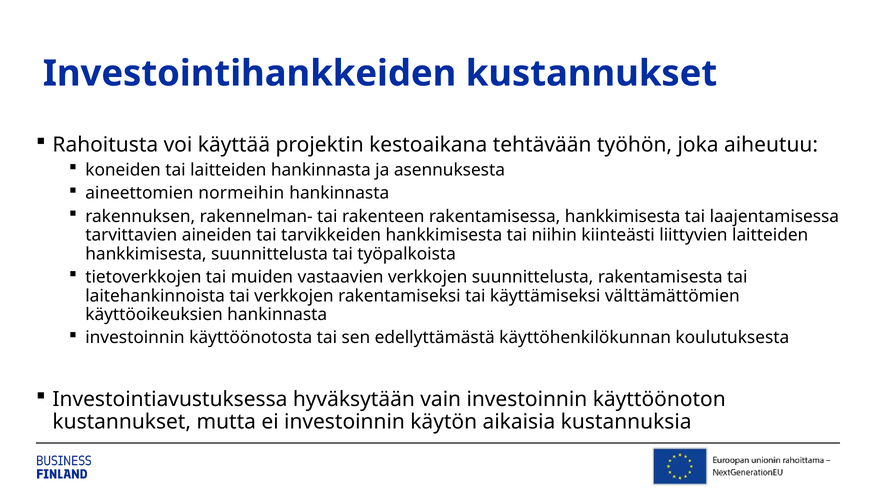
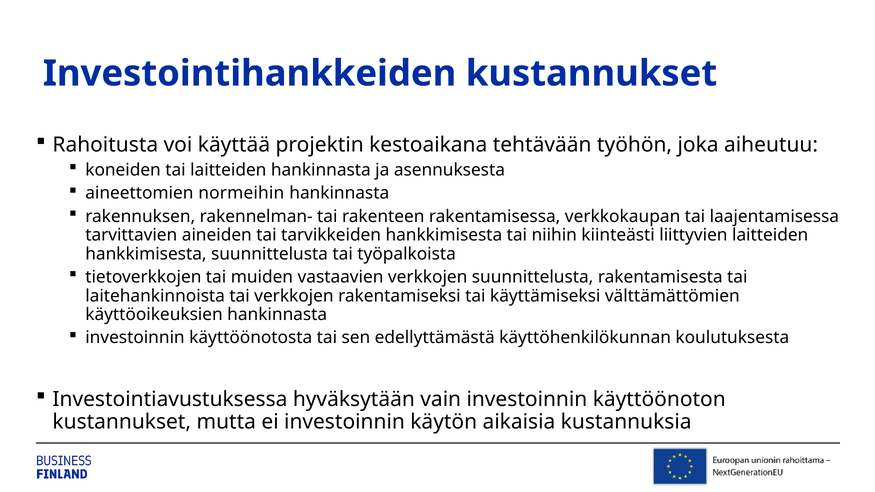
rakentamisessa hankkimisesta: hankkimisesta -> verkkokaupan
